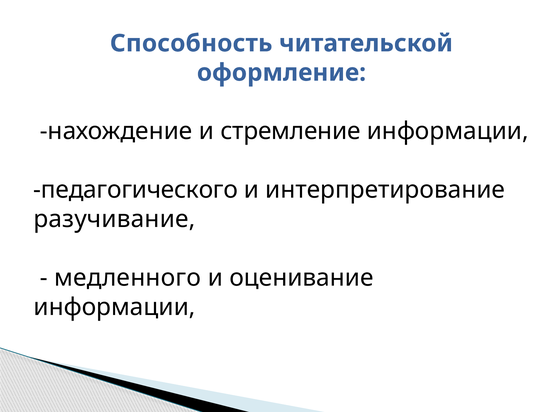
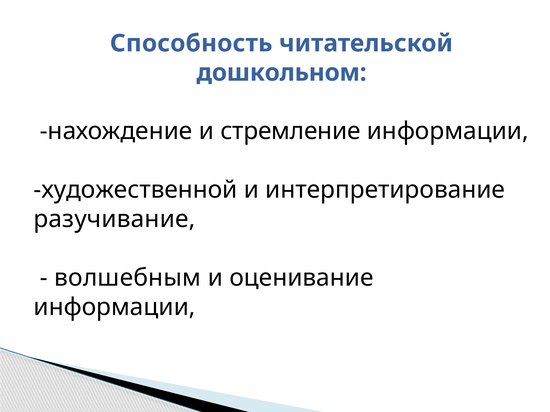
оформление: оформление -> дошкольном
педагогического: педагогического -> художественной
медленного: медленного -> волшебным
